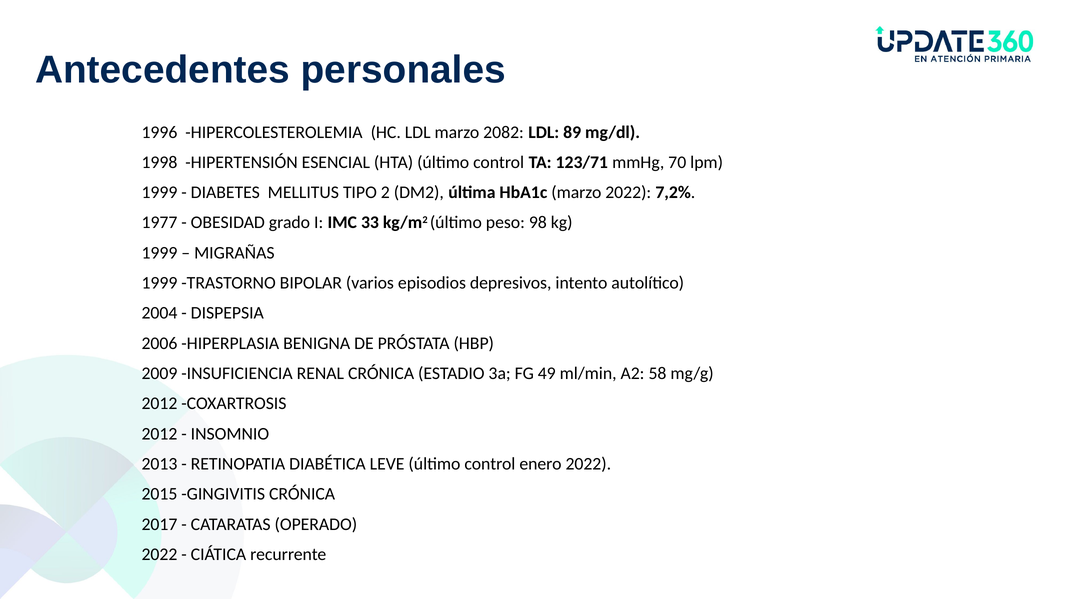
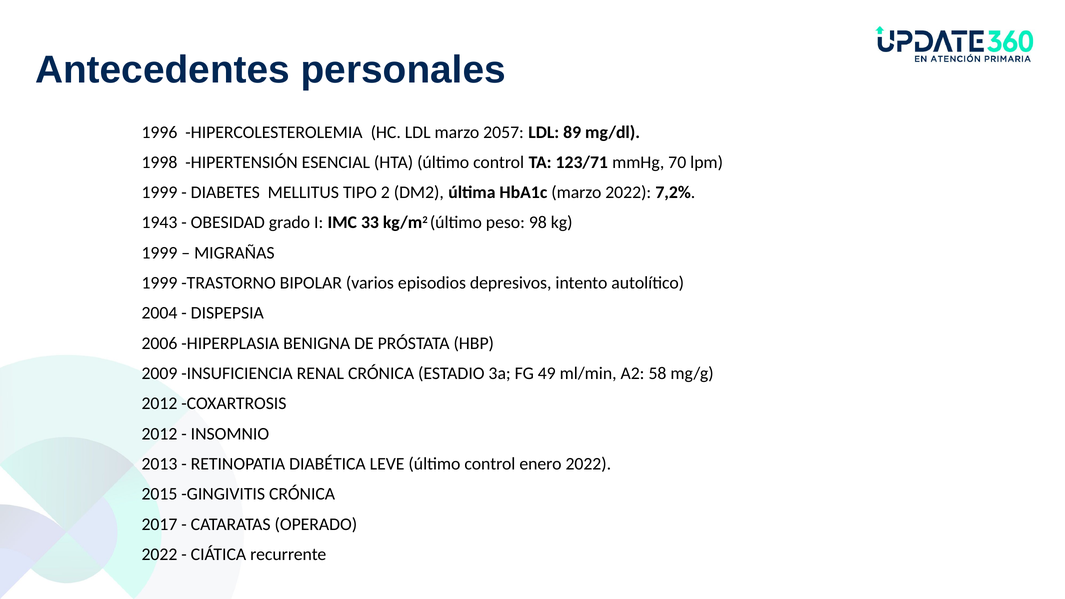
2082: 2082 -> 2057
1977: 1977 -> 1943
